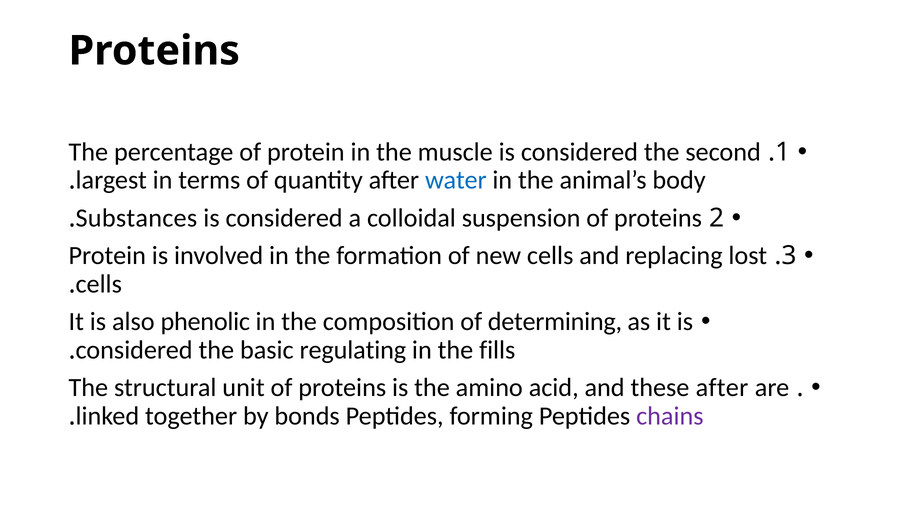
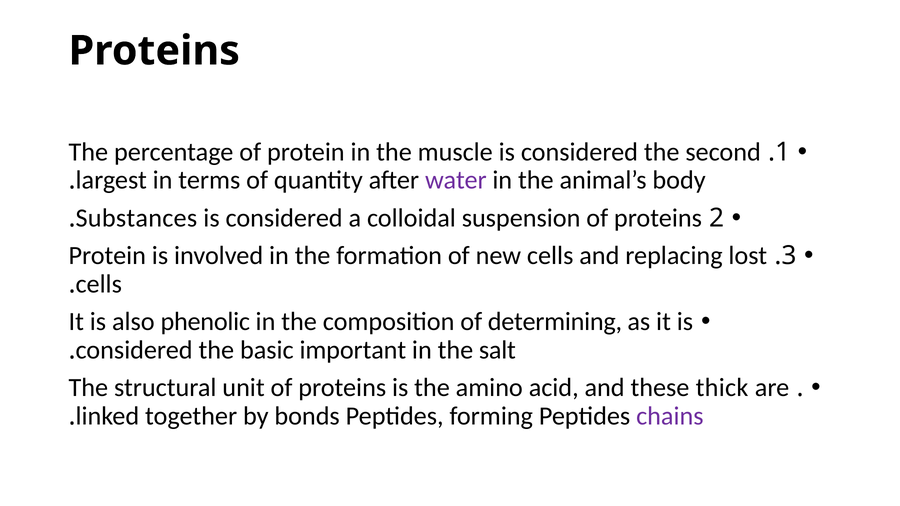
water colour: blue -> purple
regulating: regulating -> important
fills: fills -> salt
these after: after -> thick
